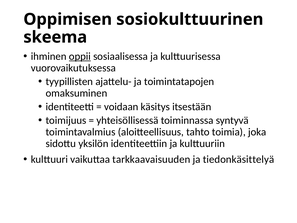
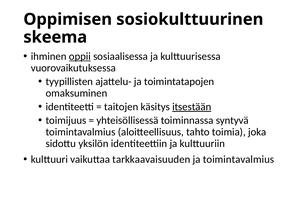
voidaan: voidaan -> taitojen
itsestään underline: none -> present
ja tiedonkäsittelyä: tiedonkäsittelyä -> toimintavalmius
